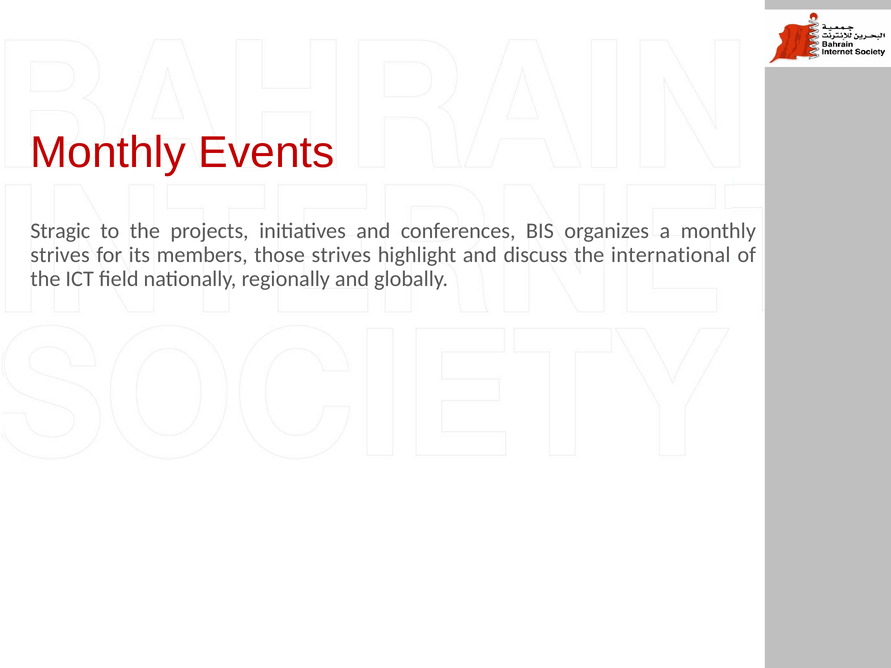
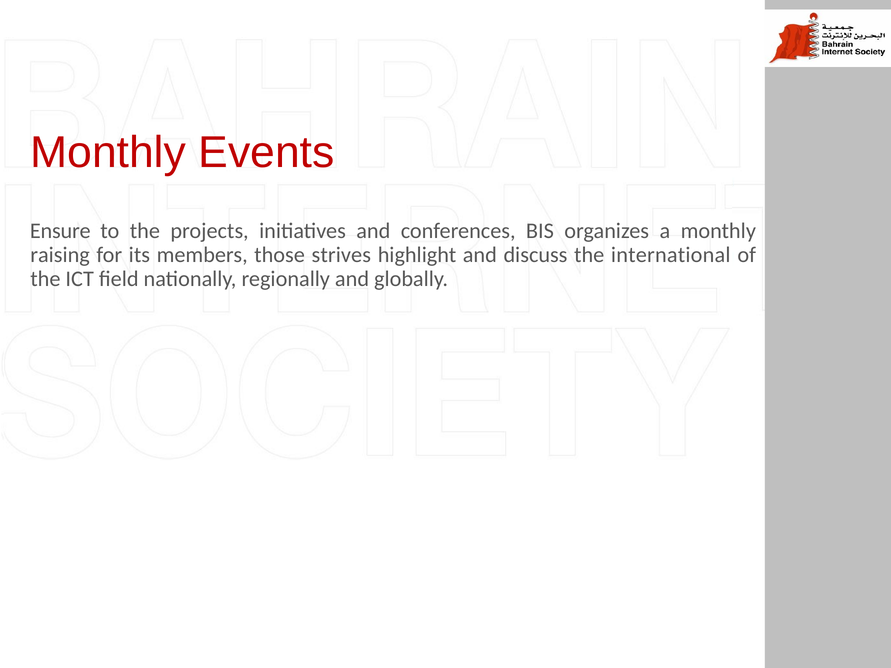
Stragic: Stragic -> Ensure
strives at (60, 255): strives -> raising
